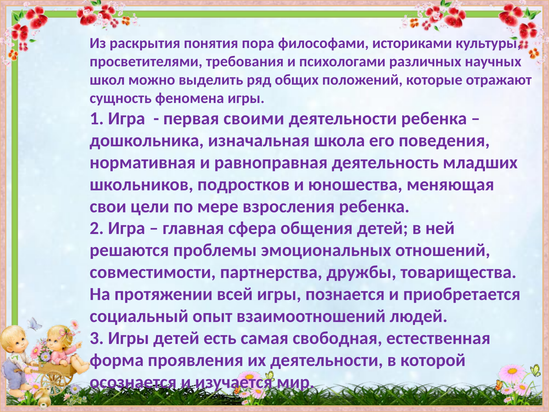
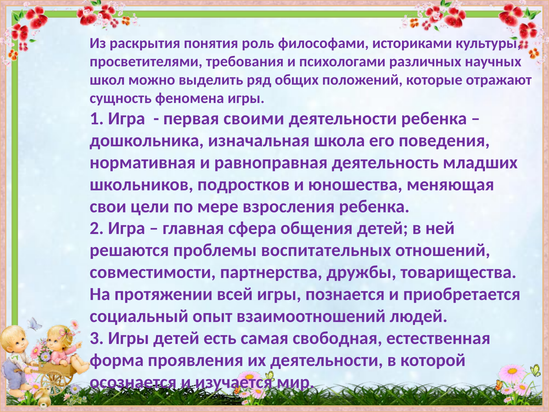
пора: пора -> роль
эмоциональных: эмоциональных -> воспитательных
